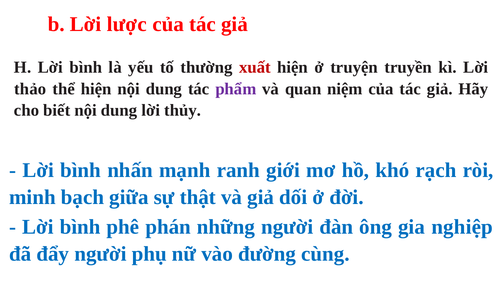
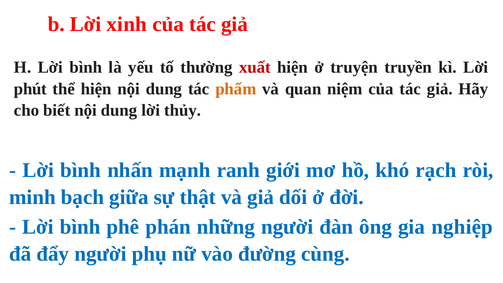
lược: lược -> xinh
thảo: thảo -> phút
phẩm colour: purple -> orange
